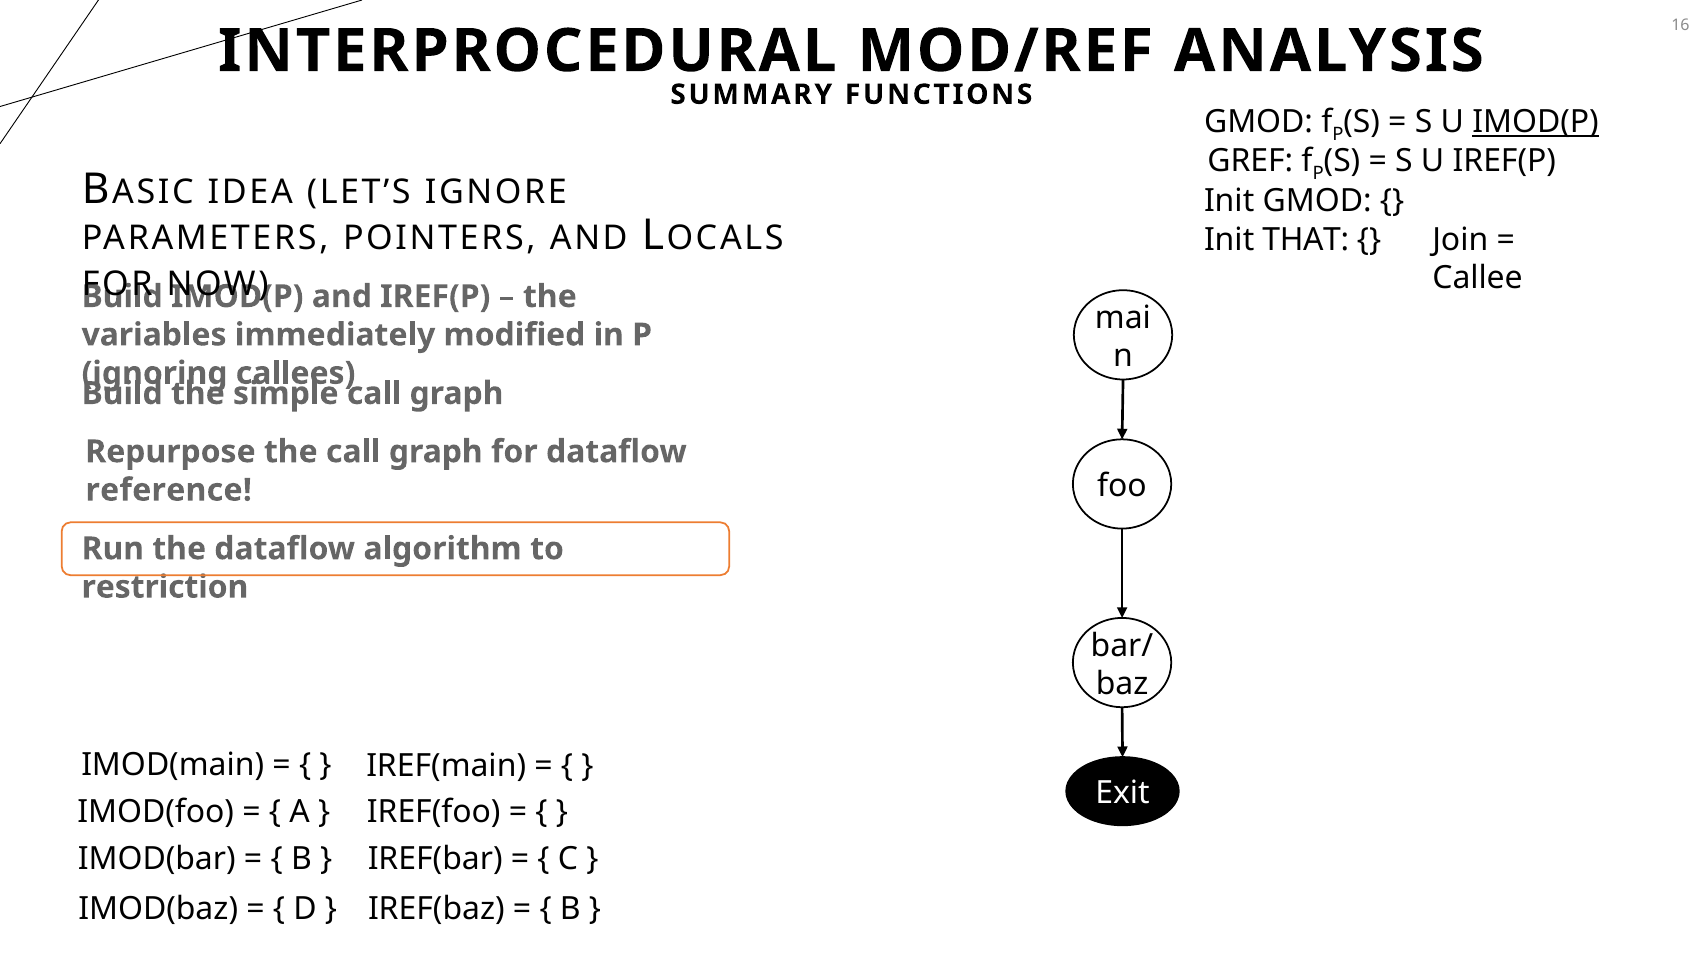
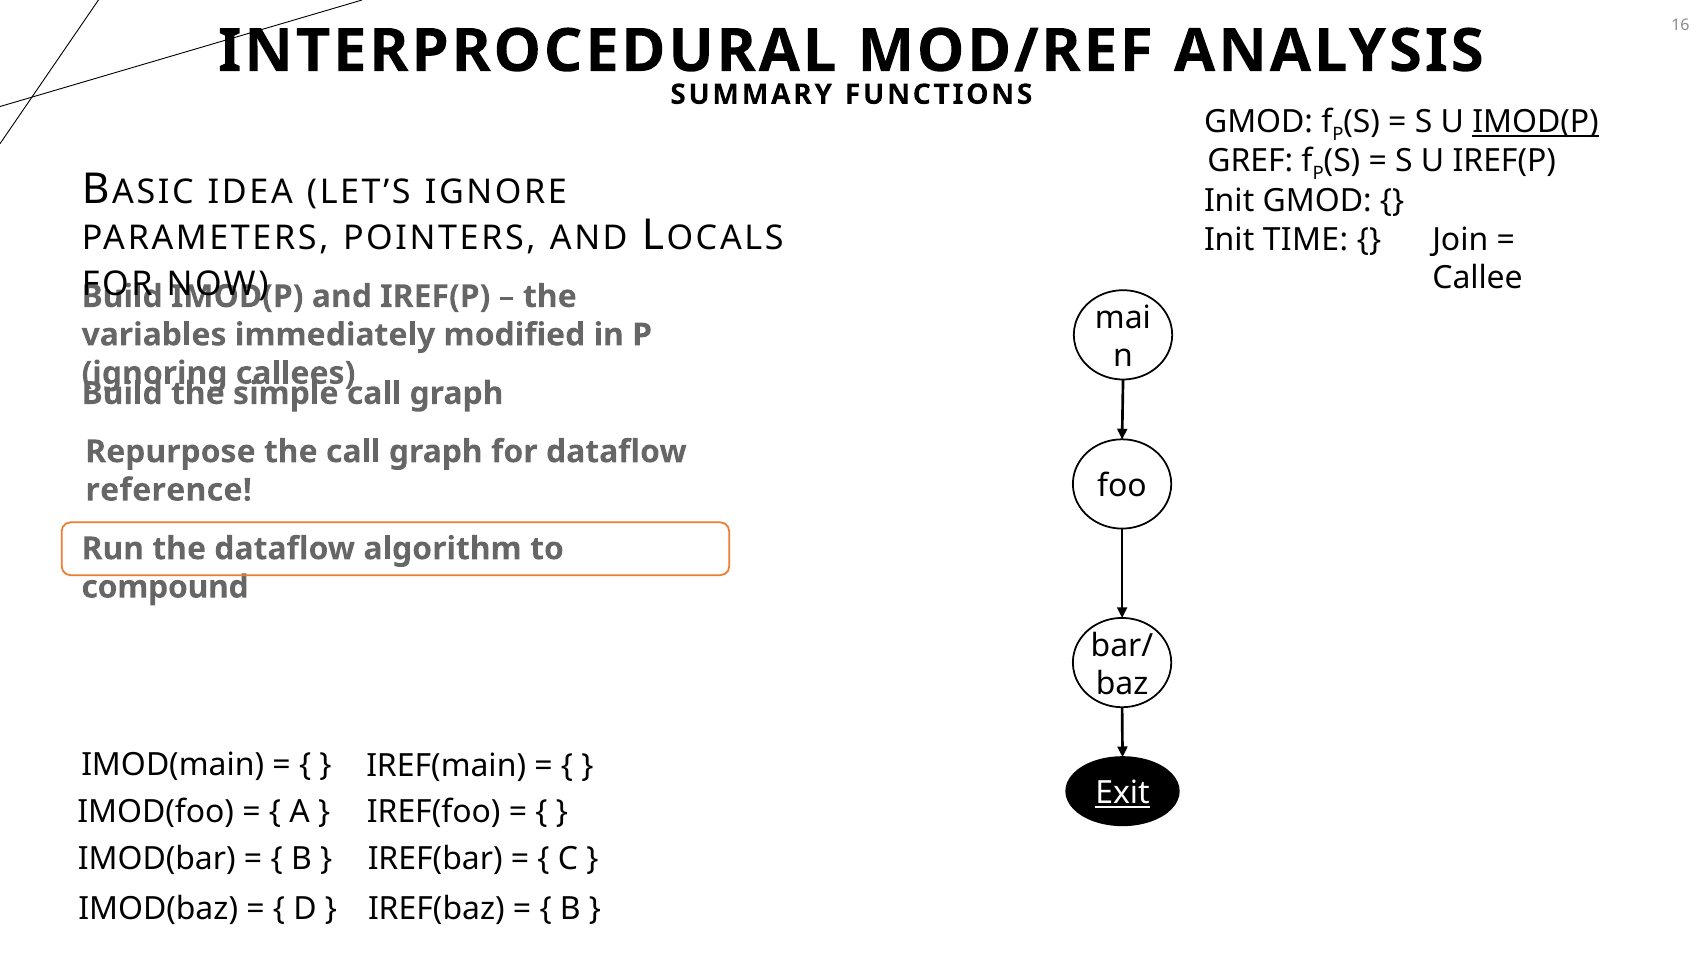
THAT: THAT -> TIME
restriction: restriction -> compound
Exit underline: none -> present
